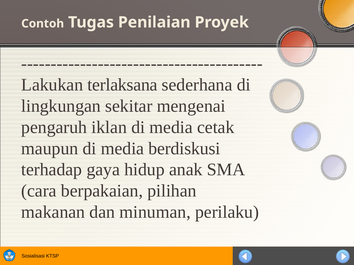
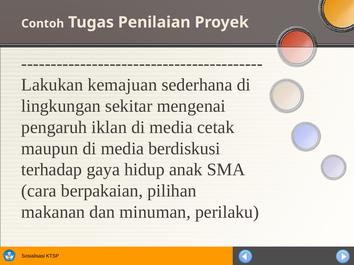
terlaksana: terlaksana -> kemajuan
